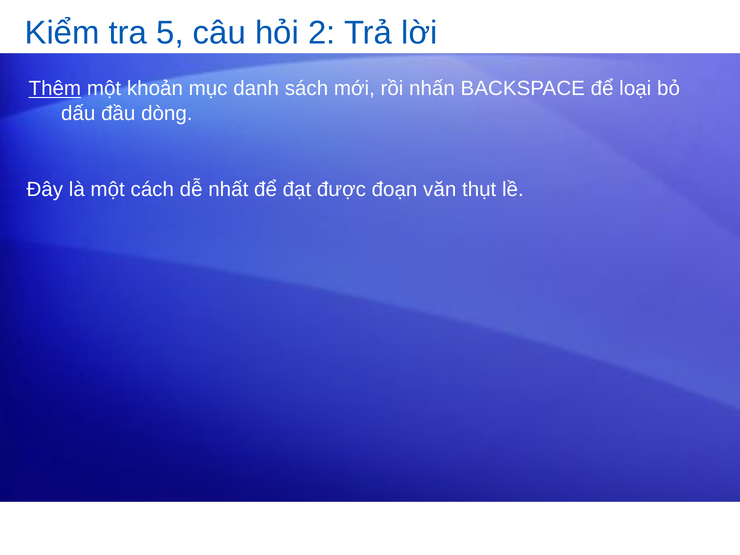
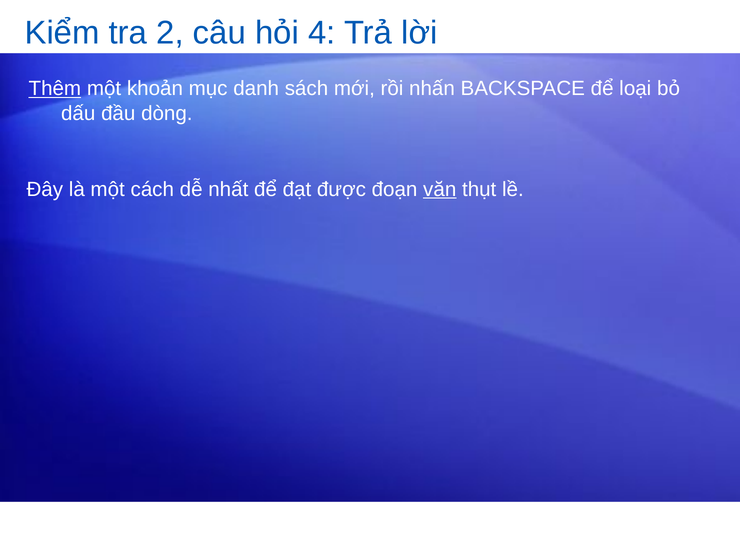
5: 5 -> 2
2: 2 -> 4
văn underline: none -> present
